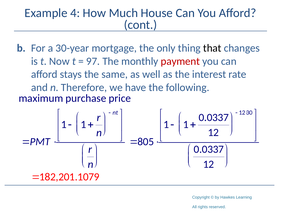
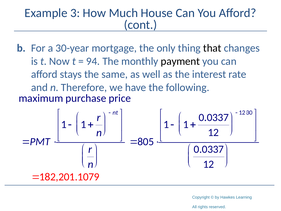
4: 4 -> 3
97: 97 -> 94
payment colour: red -> black
